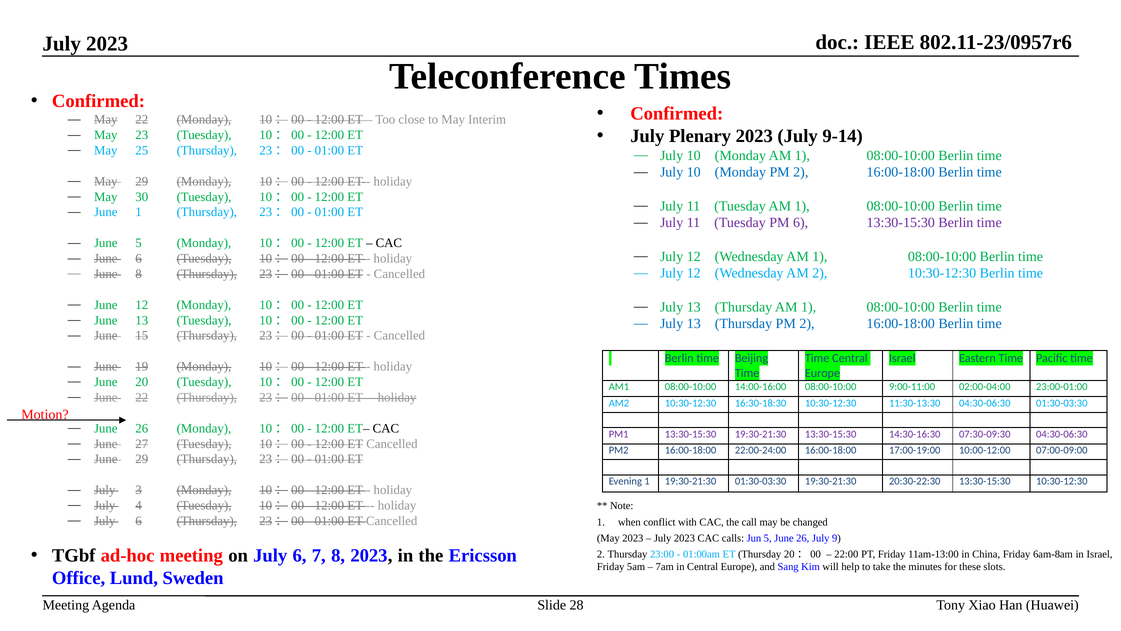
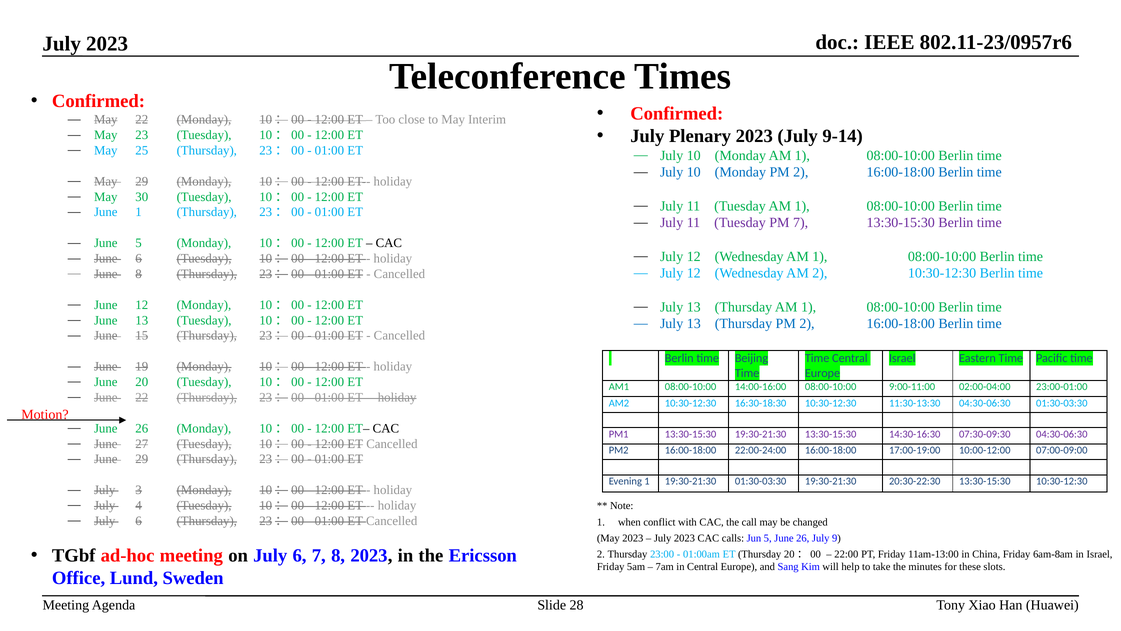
PM 6: 6 -> 7
